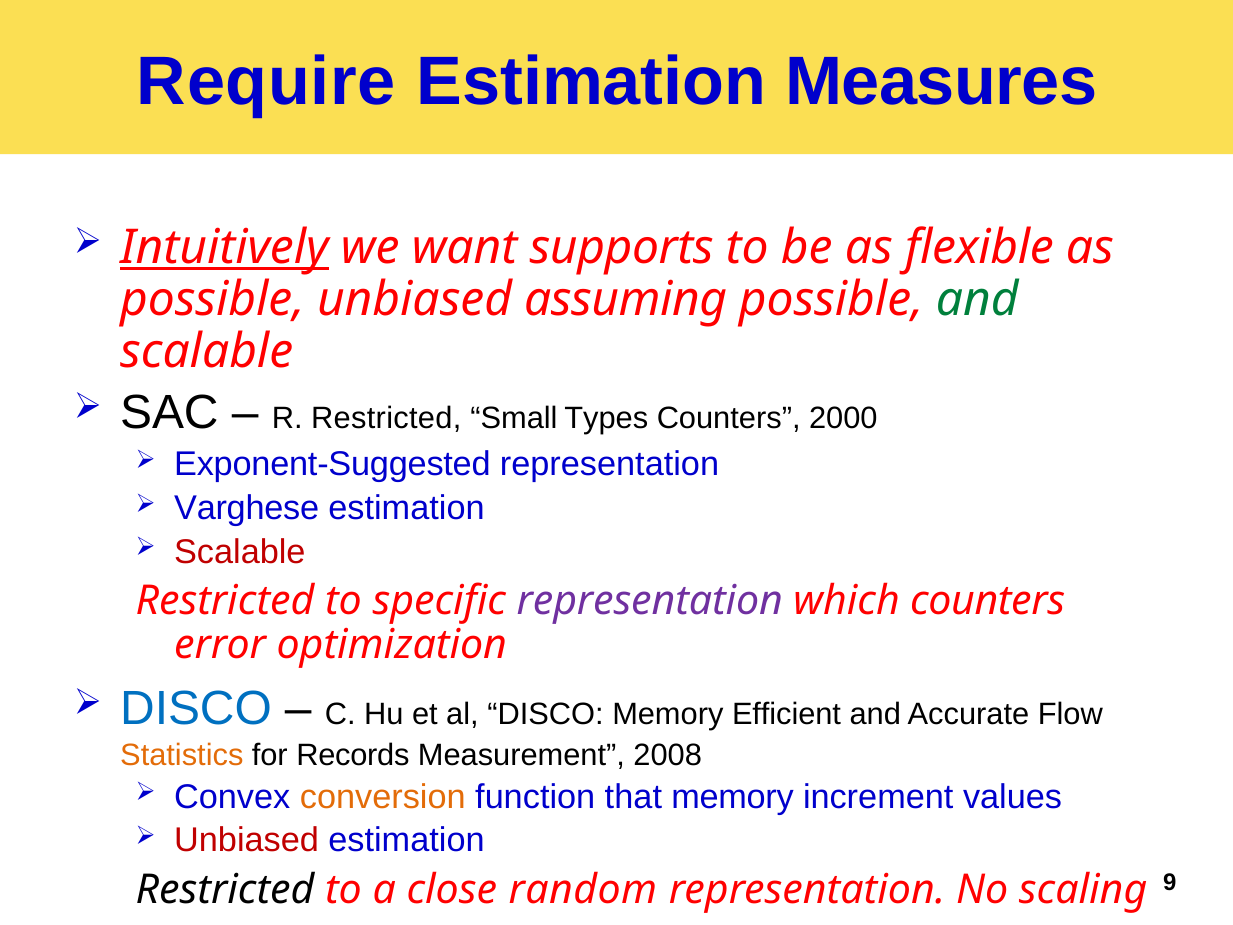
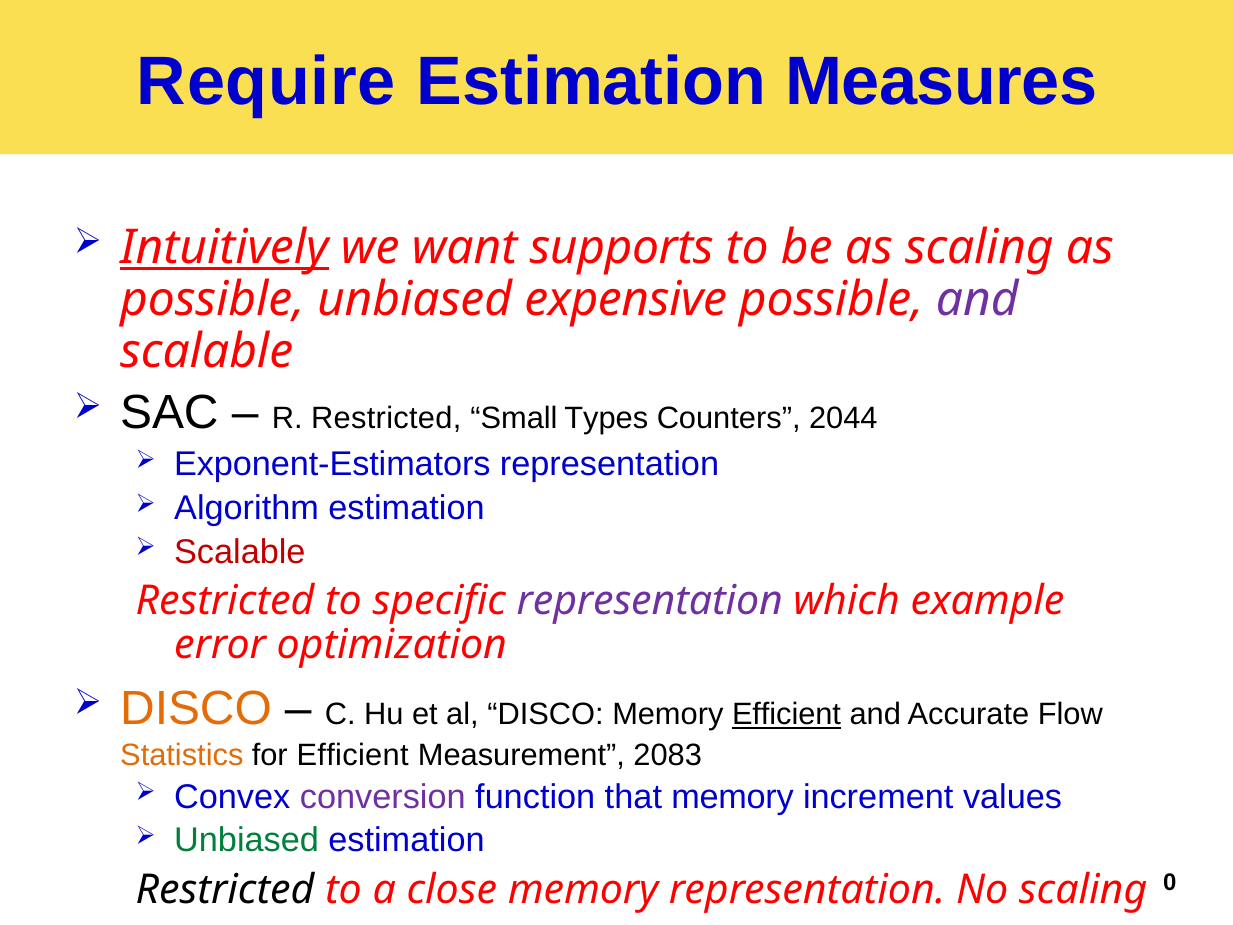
as flexible: flexible -> scaling
assuming: assuming -> expensive
and at (977, 299) colour: green -> purple
2000: 2000 -> 2044
Exponent-Suggested: Exponent-Suggested -> Exponent-Estimators
Varghese: Varghese -> Algorithm
which counters: counters -> example
DISCO at (196, 709) colour: blue -> orange
Efficient at (787, 715) underline: none -> present
for Records: Records -> Efficient
2008: 2008 -> 2083
conversion colour: orange -> purple
Unbiased at (247, 840) colour: red -> green
close random: random -> memory
9: 9 -> 0
